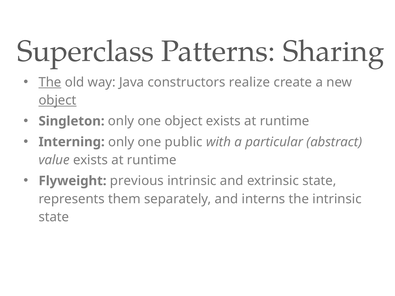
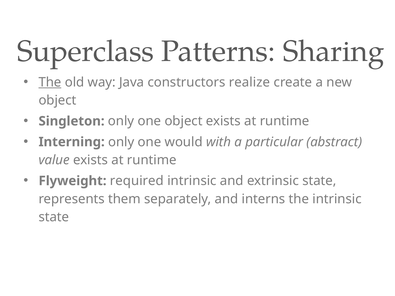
object at (57, 100) underline: present -> none
public: public -> would
previous: previous -> required
